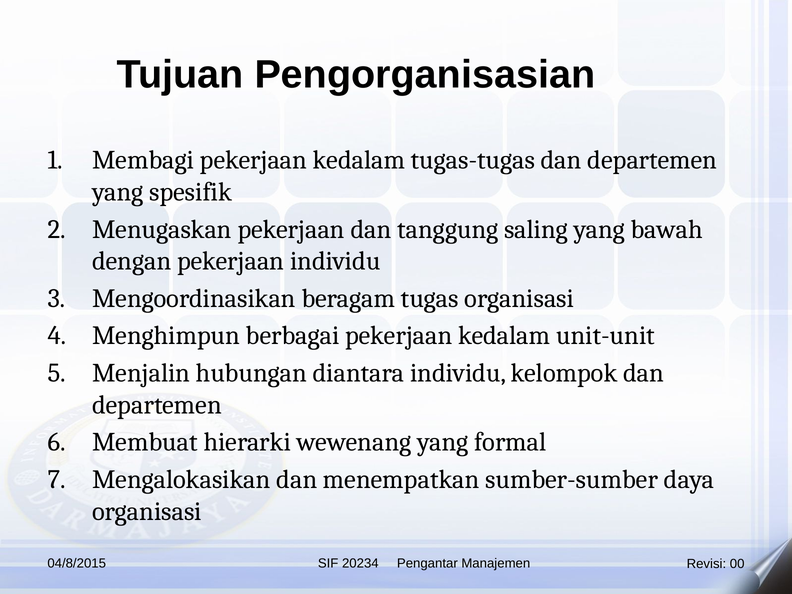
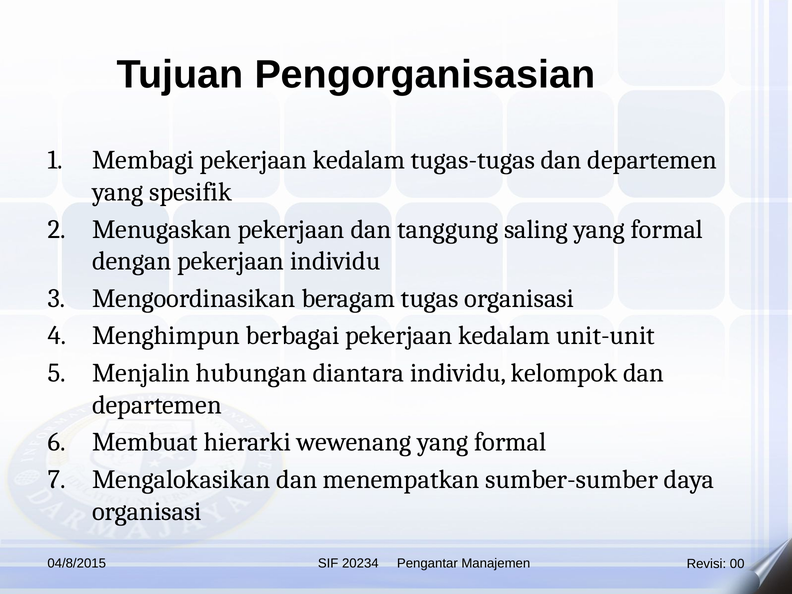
bawah at (667, 229): bawah -> formal
